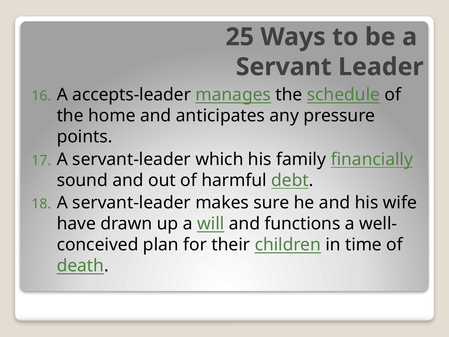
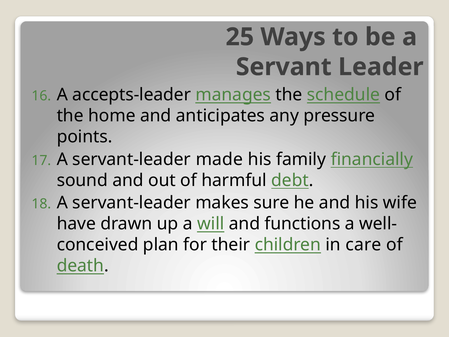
which: which -> made
time: time -> care
